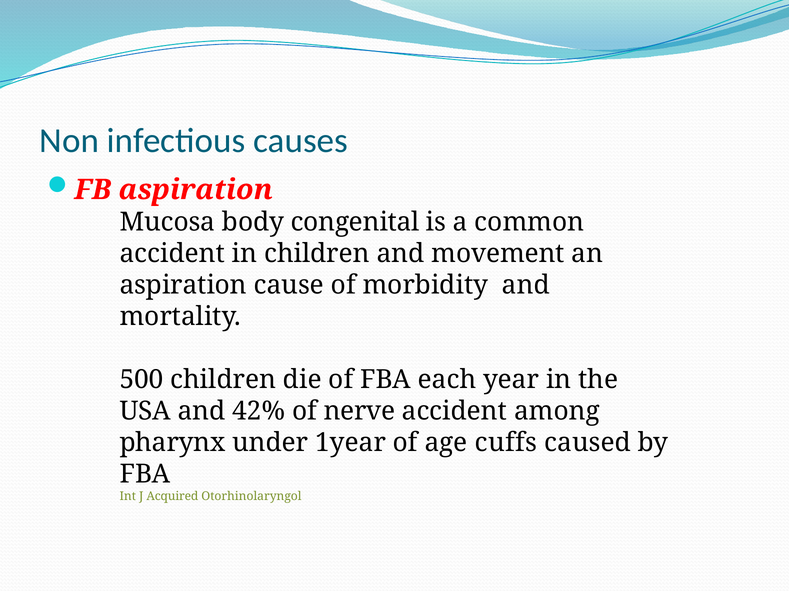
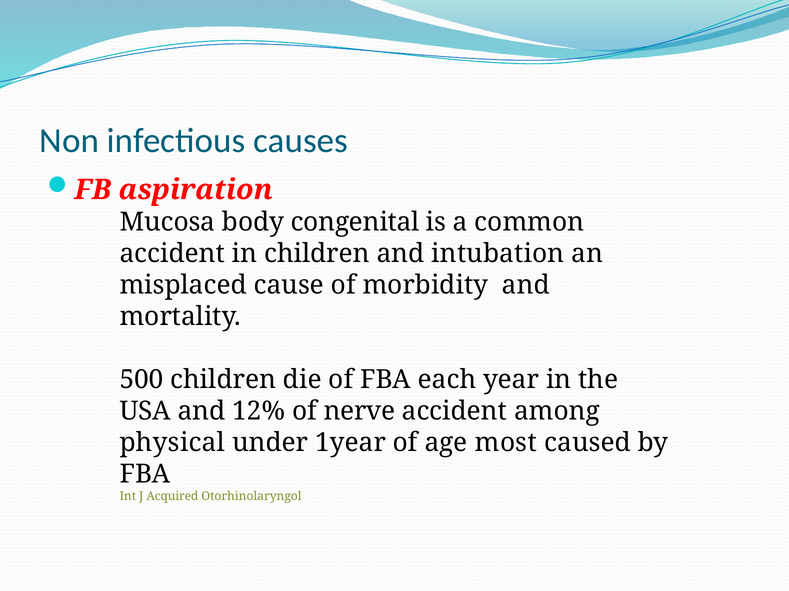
movement: movement -> intubation
aspiration at (183, 286): aspiration -> misplaced
42%: 42% -> 12%
pharynx: pharynx -> physical
cuffs: cuffs -> most
